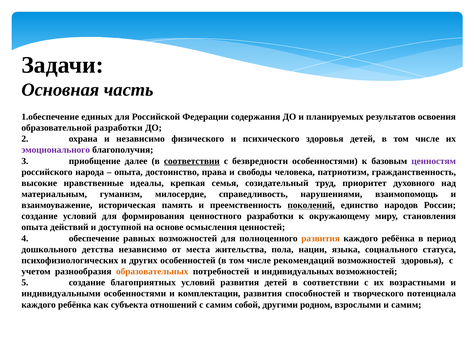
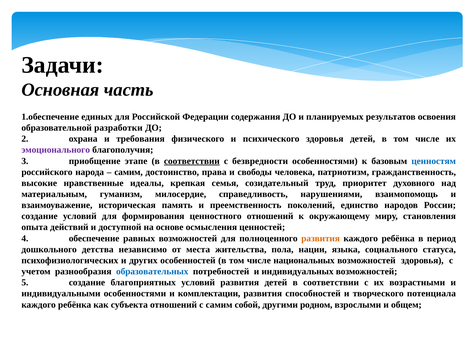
и независимо: независимо -> требования
далее: далее -> этапе
ценностям colour: purple -> blue
опыта at (129, 172): опыта -> самим
поколений underline: present -> none
ценностного разработки: разработки -> отношений
рекомендаций: рекомендаций -> национальных
образовательных colour: orange -> blue
и самим: самим -> общем
